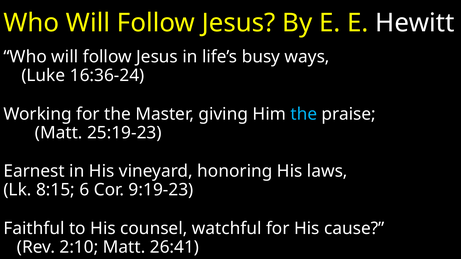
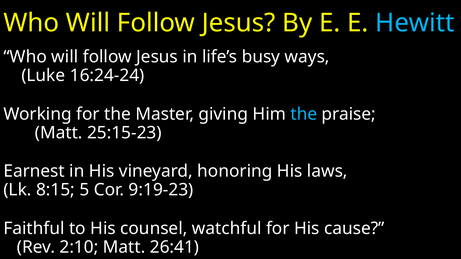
Hewitt colour: white -> light blue
16:36-24: 16:36-24 -> 16:24-24
25:19-23: 25:19-23 -> 25:15-23
6: 6 -> 5
